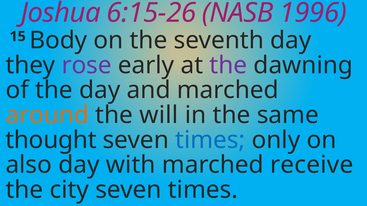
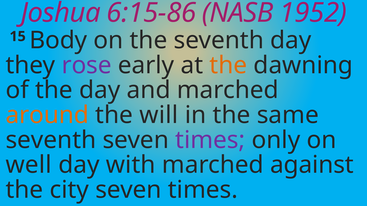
6:15-26: 6:15-26 -> 6:15-86
1996: 1996 -> 1952
the at (228, 65) colour: purple -> orange
thought at (51, 140): thought -> seventh
times at (210, 140) colour: blue -> purple
also: also -> well
receive: receive -> against
